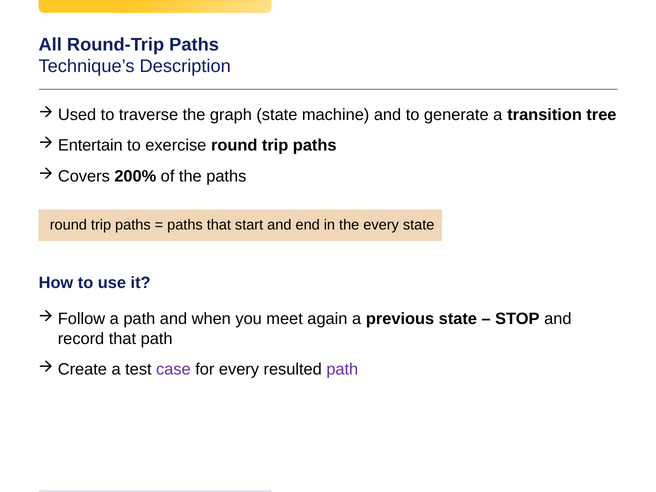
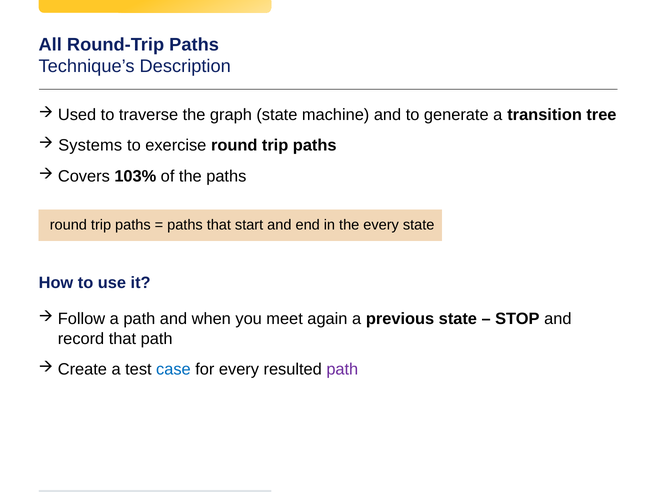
Entertain: Entertain -> Systems
200%: 200% -> 103%
case colour: purple -> blue
